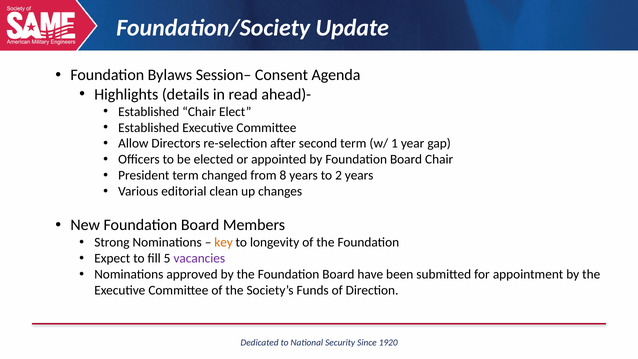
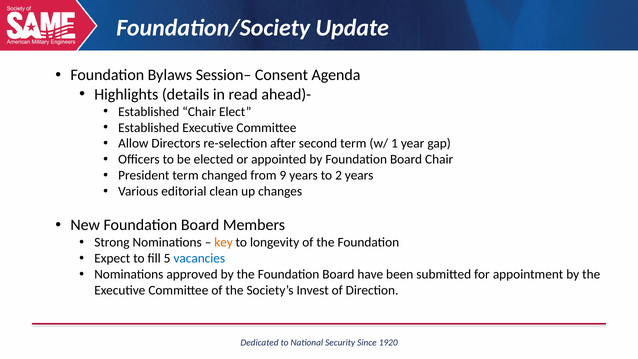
8: 8 -> 9
vacancies colour: purple -> blue
Funds: Funds -> Invest
